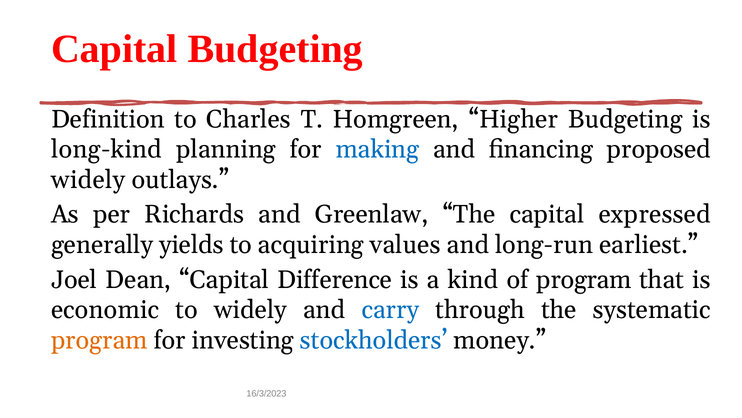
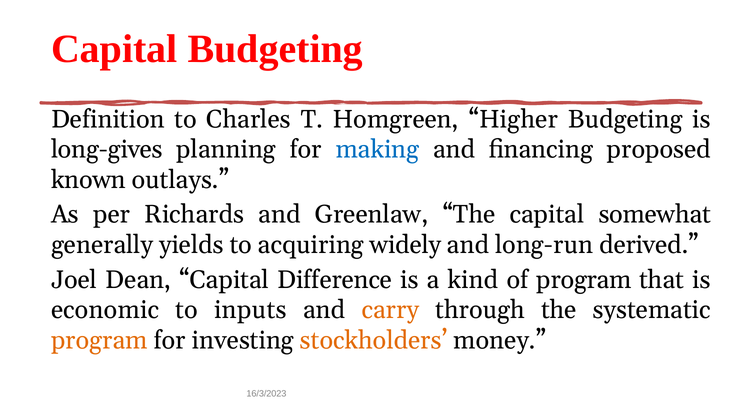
long-kind: long-kind -> long-gives
widely at (88, 180): widely -> known
expressed: expressed -> somewhat
values: values -> widely
earliest: earliest -> derived
to widely: widely -> inputs
carry colour: blue -> orange
stockholders colour: blue -> orange
